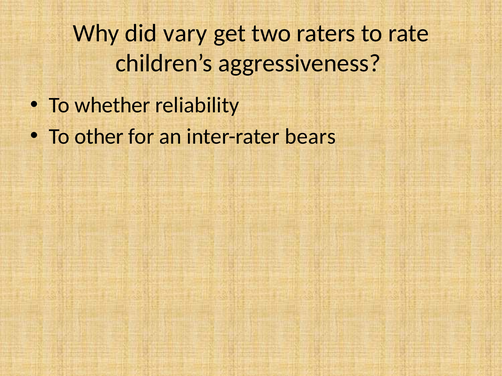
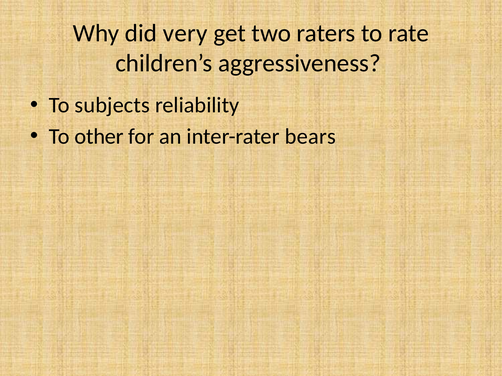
vary: vary -> very
whether: whether -> subjects
